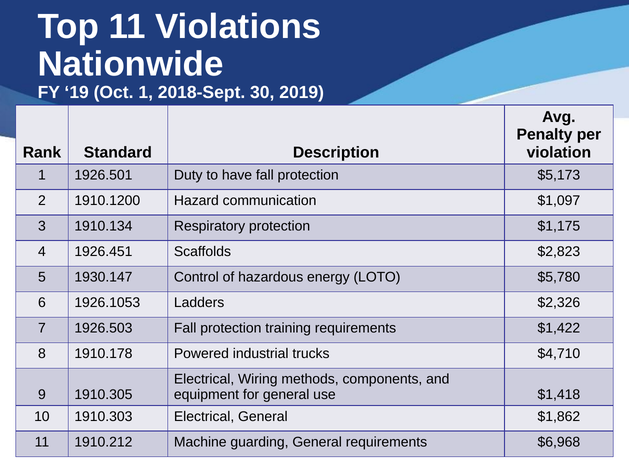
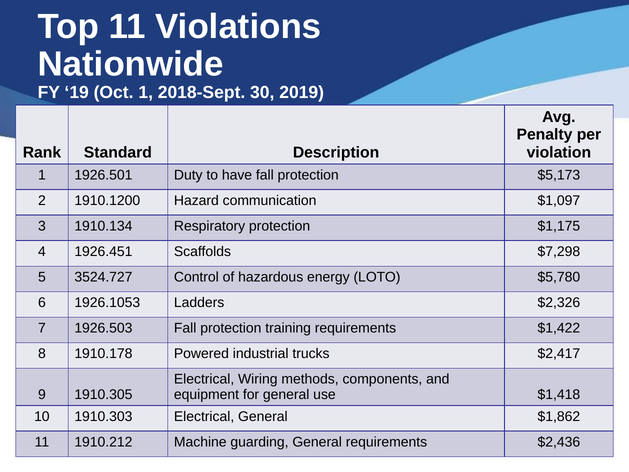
$2,823: $2,823 -> $7,298
1930.147: 1930.147 -> 3524.727
$4,710: $4,710 -> $2,417
$6,968: $6,968 -> $2,436
